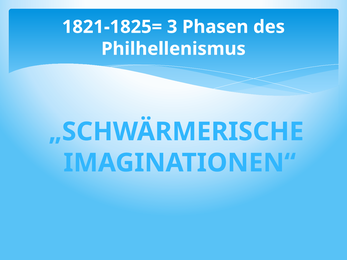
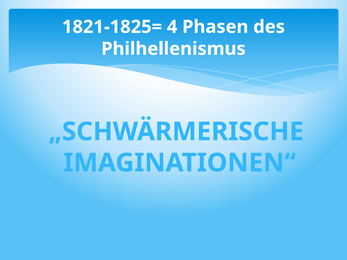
3: 3 -> 4
